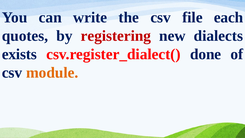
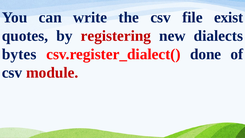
each: each -> exist
exists: exists -> bytes
module colour: orange -> red
